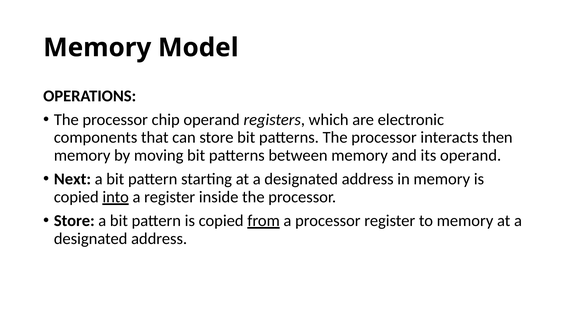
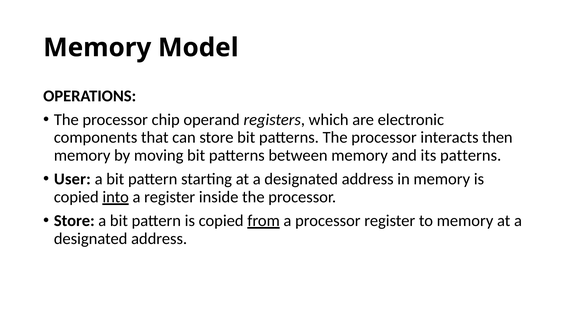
its operand: operand -> patterns
Next: Next -> User
